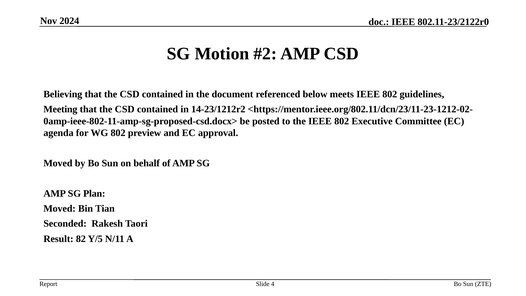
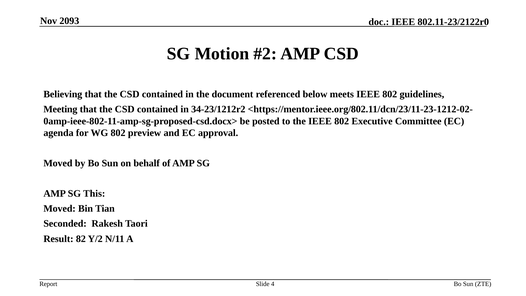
2024: 2024 -> 2093
14-23/1212r2: 14-23/1212r2 -> 34-23/1212r2
Plan: Plan -> This
Y/5: Y/5 -> Y/2
